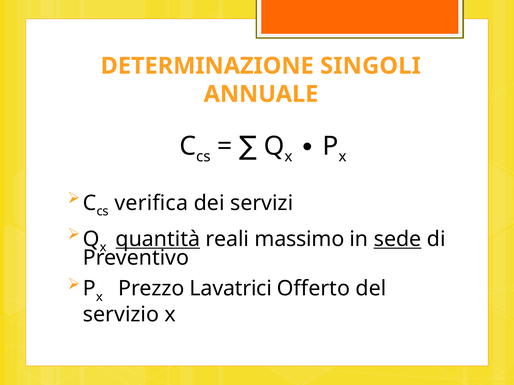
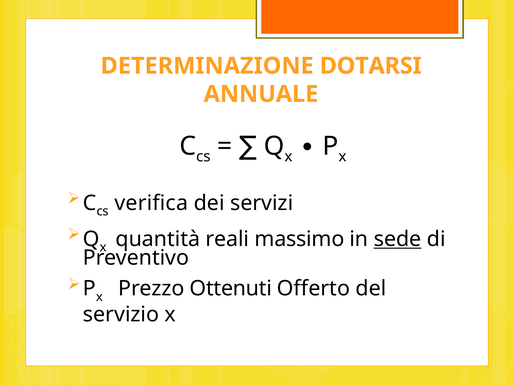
SINGOLI: SINGOLI -> DOTARSI
quantità underline: present -> none
Lavatrici: Lavatrici -> Ottenuti
